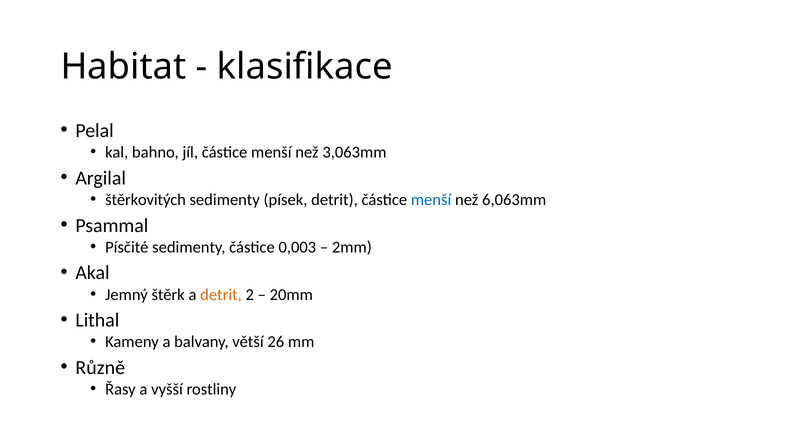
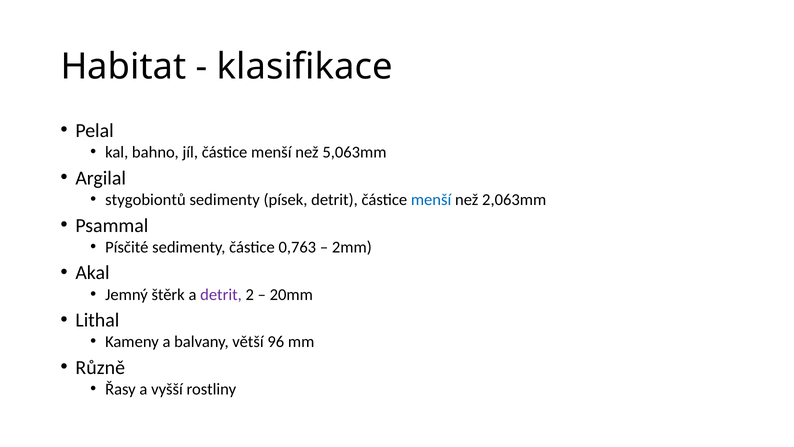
3,063mm: 3,063mm -> 5,063mm
štěrkovitých: štěrkovitých -> stygobiontů
6,063mm: 6,063mm -> 2,063mm
0,003: 0,003 -> 0,763
detrit at (221, 294) colour: orange -> purple
26: 26 -> 96
